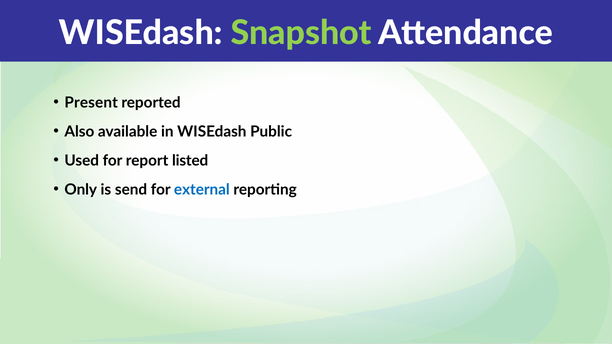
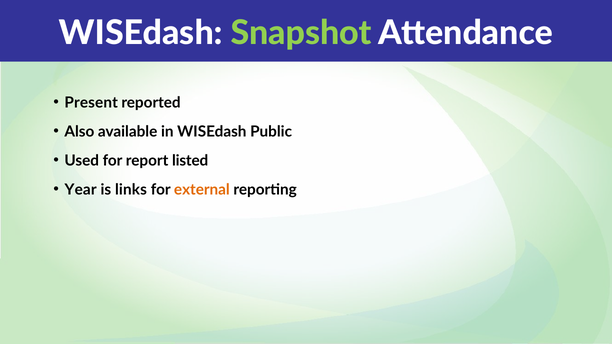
Only: Only -> Year
send: send -> links
external colour: blue -> orange
